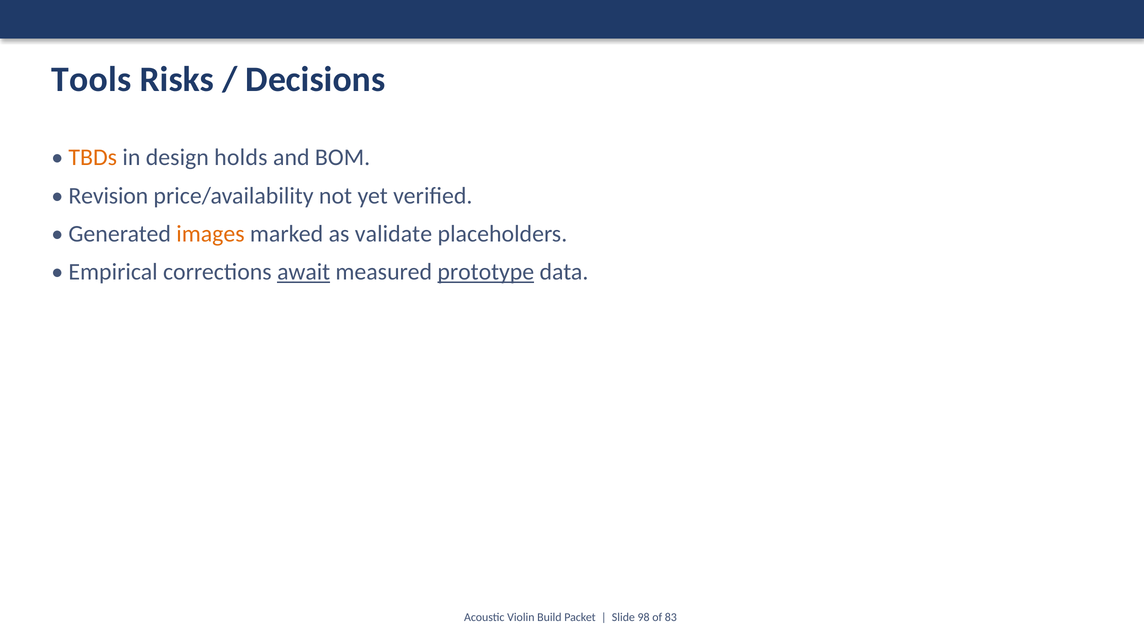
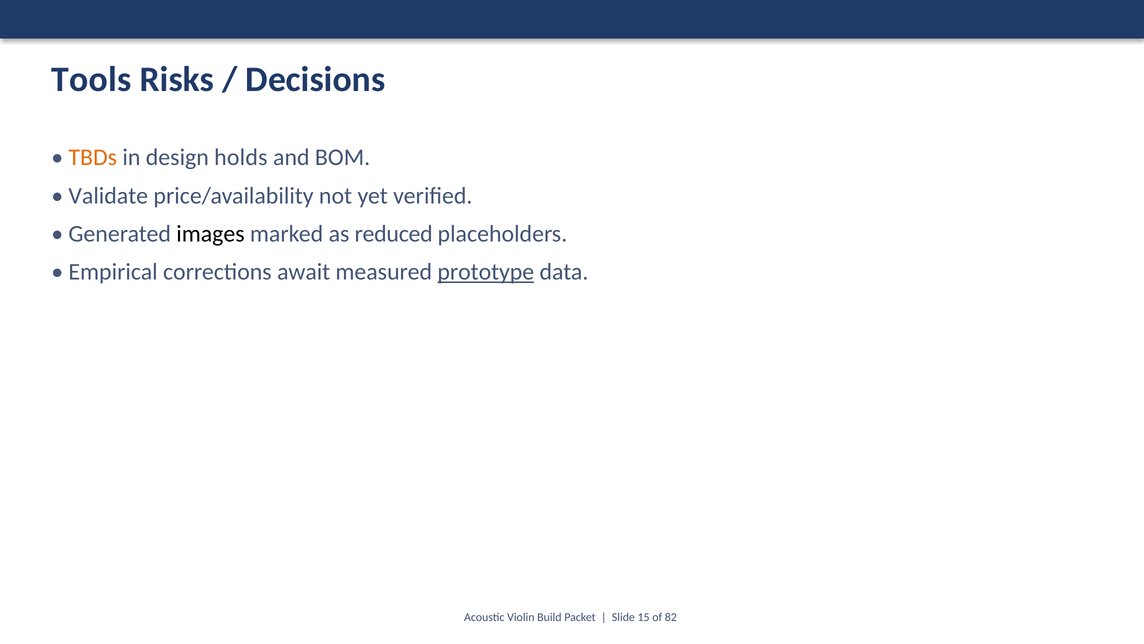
Revision: Revision -> Validate
images colour: orange -> black
validate: validate -> reduced
await underline: present -> none
98: 98 -> 15
83: 83 -> 82
